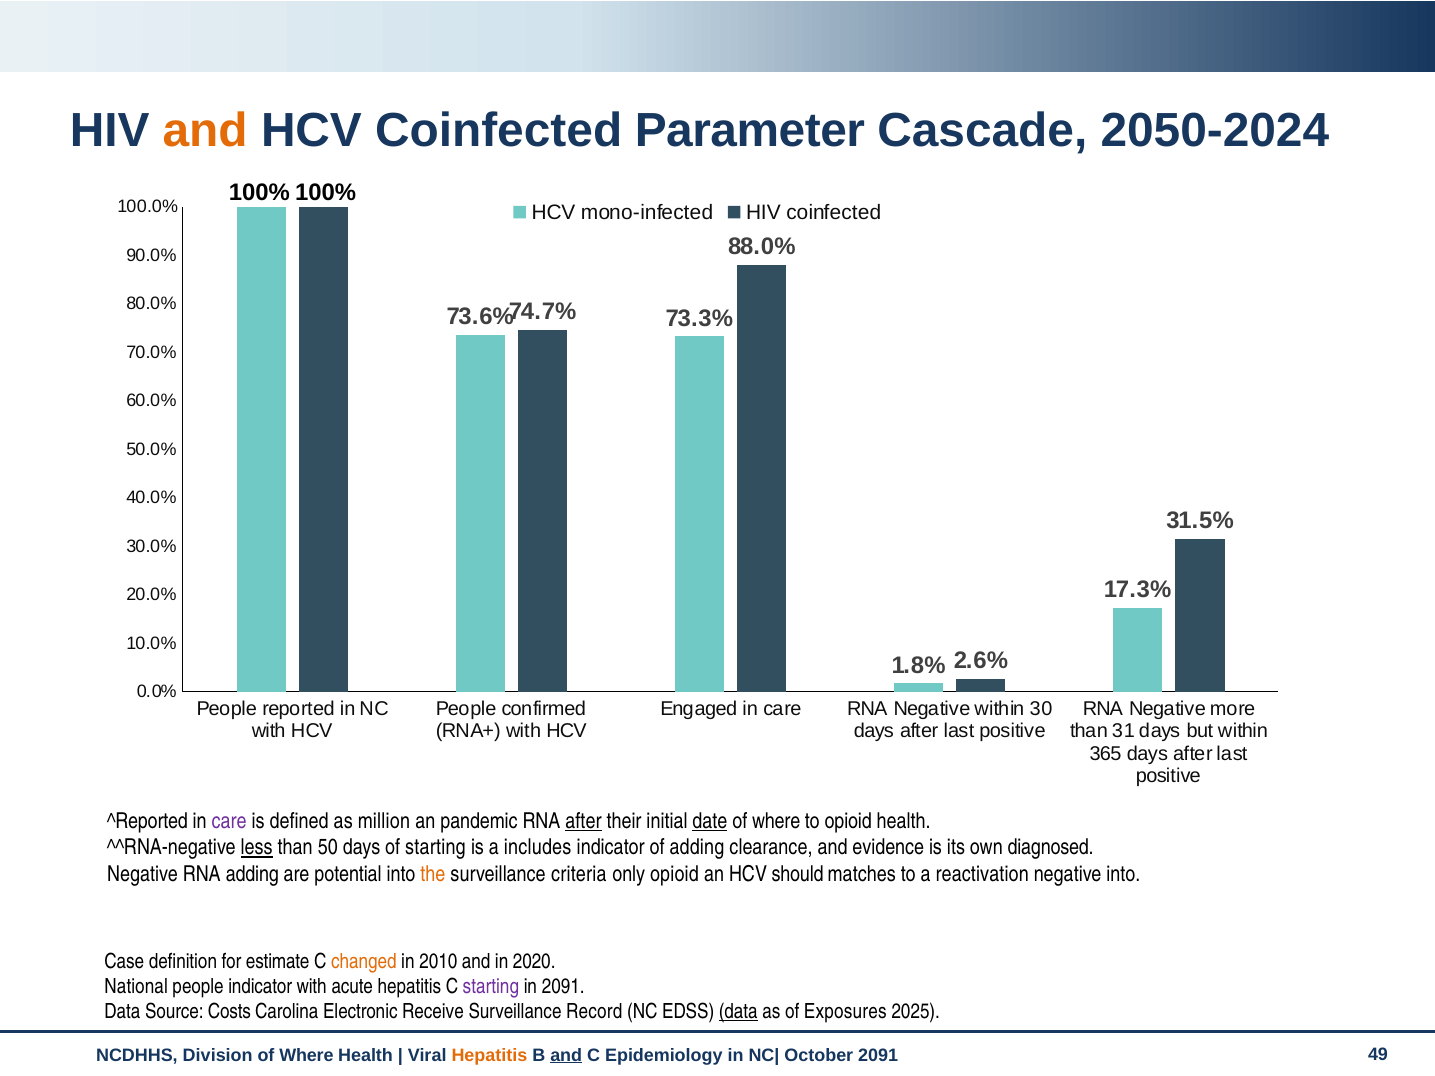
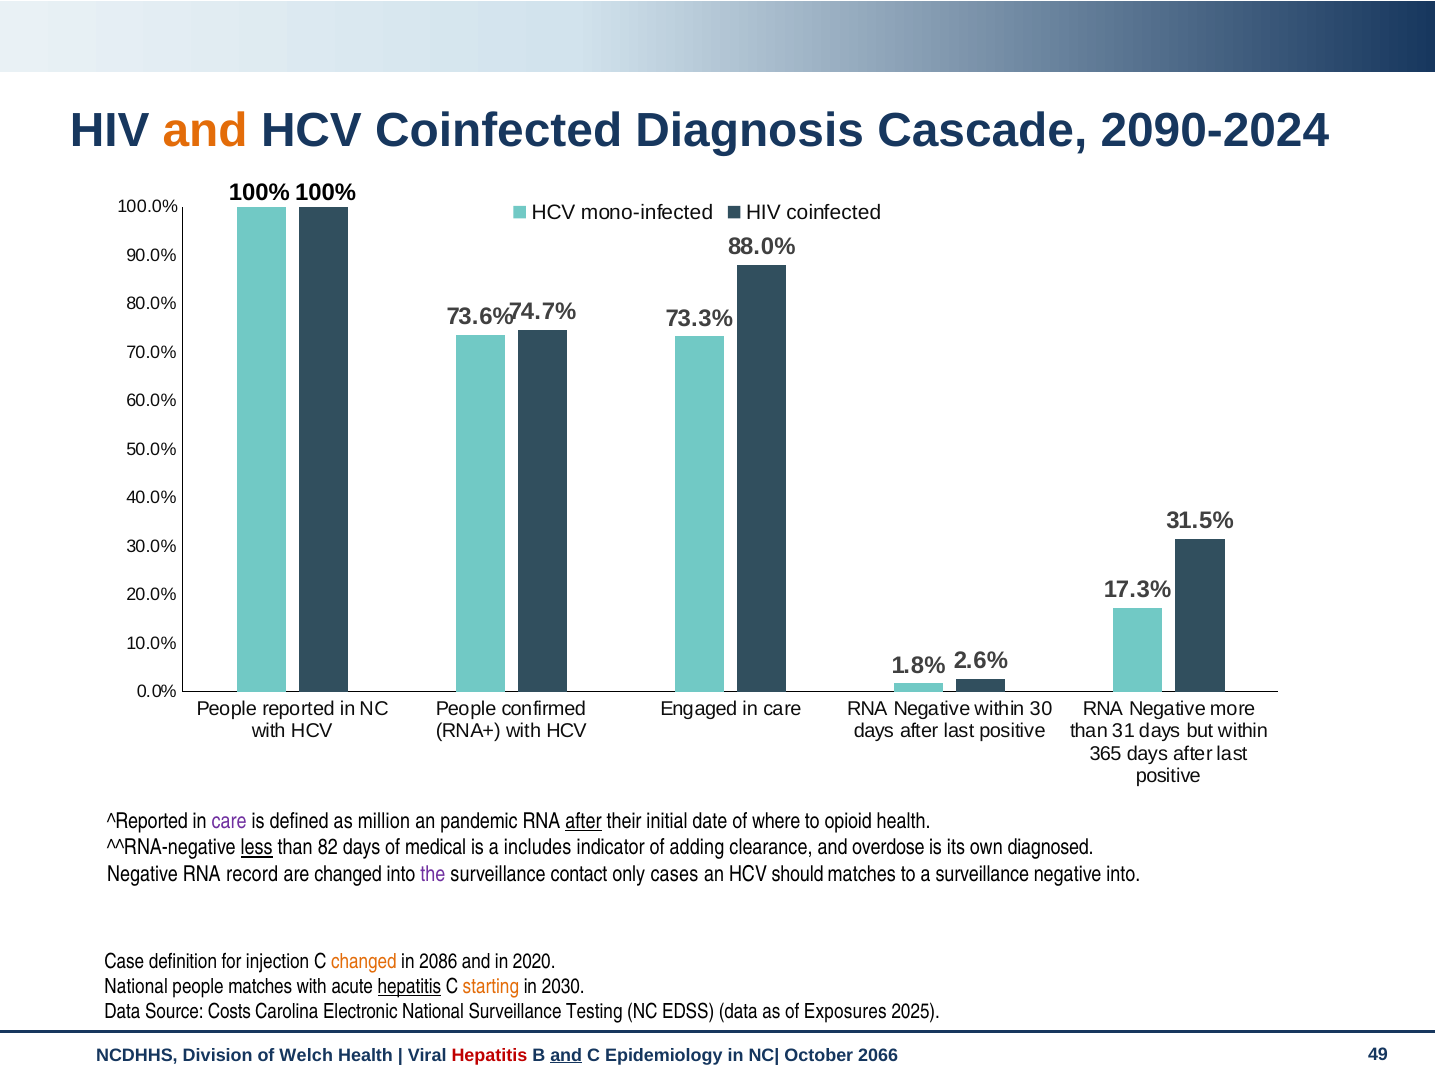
Parameter: Parameter -> Diagnosis
2050-2024: 2050-2024 -> 2090-2024
date underline: present -> none
50: 50 -> 82
of starting: starting -> medical
evidence: evidence -> overdose
RNA adding: adding -> record
are potential: potential -> changed
the colour: orange -> purple
criteria: criteria -> contact
only opioid: opioid -> cases
a reactivation: reactivation -> surveillance
estimate: estimate -> injection
2010: 2010 -> 2086
people indicator: indicator -> matches
hepatitis at (409, 987) underline: none -> present
starting at (491, 987) colour: purple -> orange
in 2091: 2091 -> 2030
Electronic Receive: Receive -> National
Record: Record -> Testing
data at (738, 1012) underline: present -> none
Where at (306, 1055): Where -> Welch
Hepatitis at (489, 1055) colour: orange -> red
2091 at (878, 1055): 2091 -> 2066
